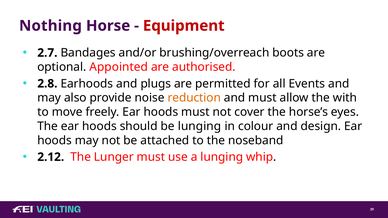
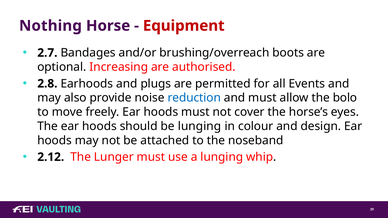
Appointed: Appointed -> Increasing
reduction colour: orange -> blue
with: with -> bolo
